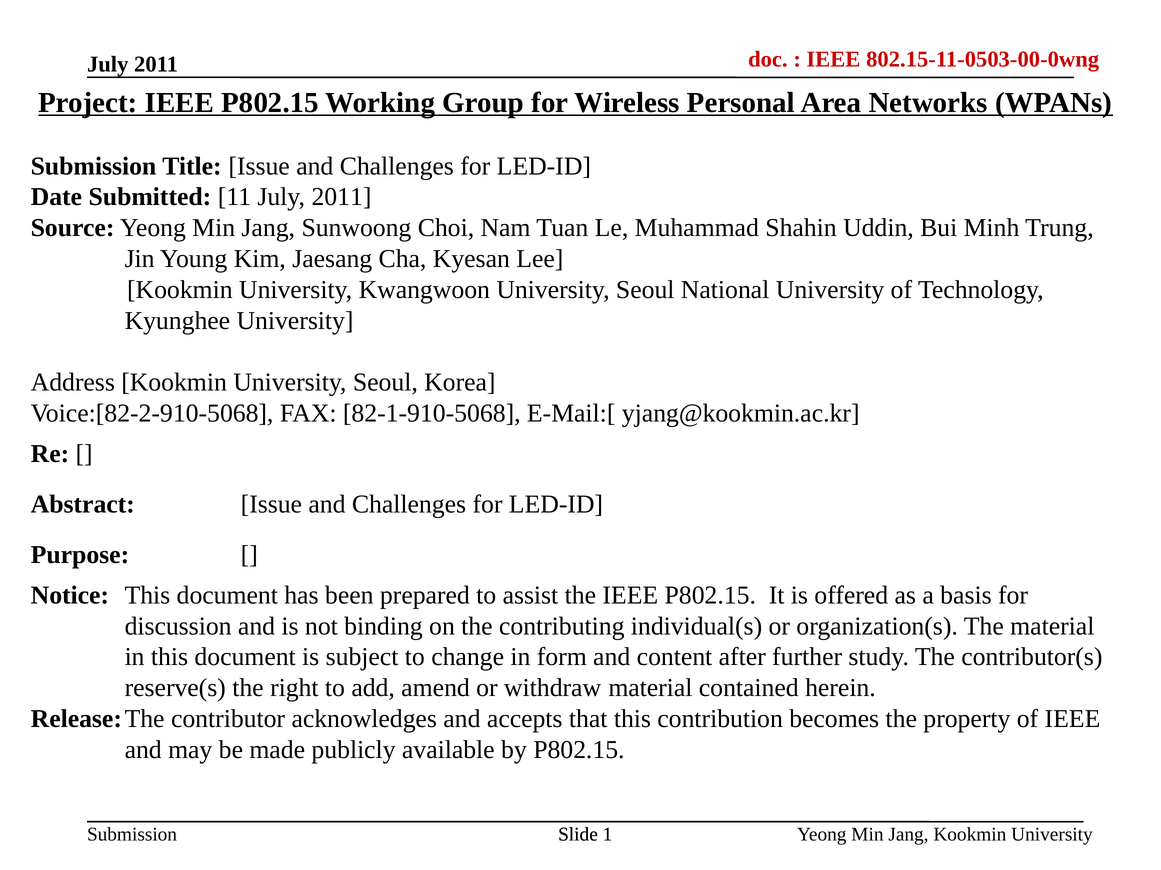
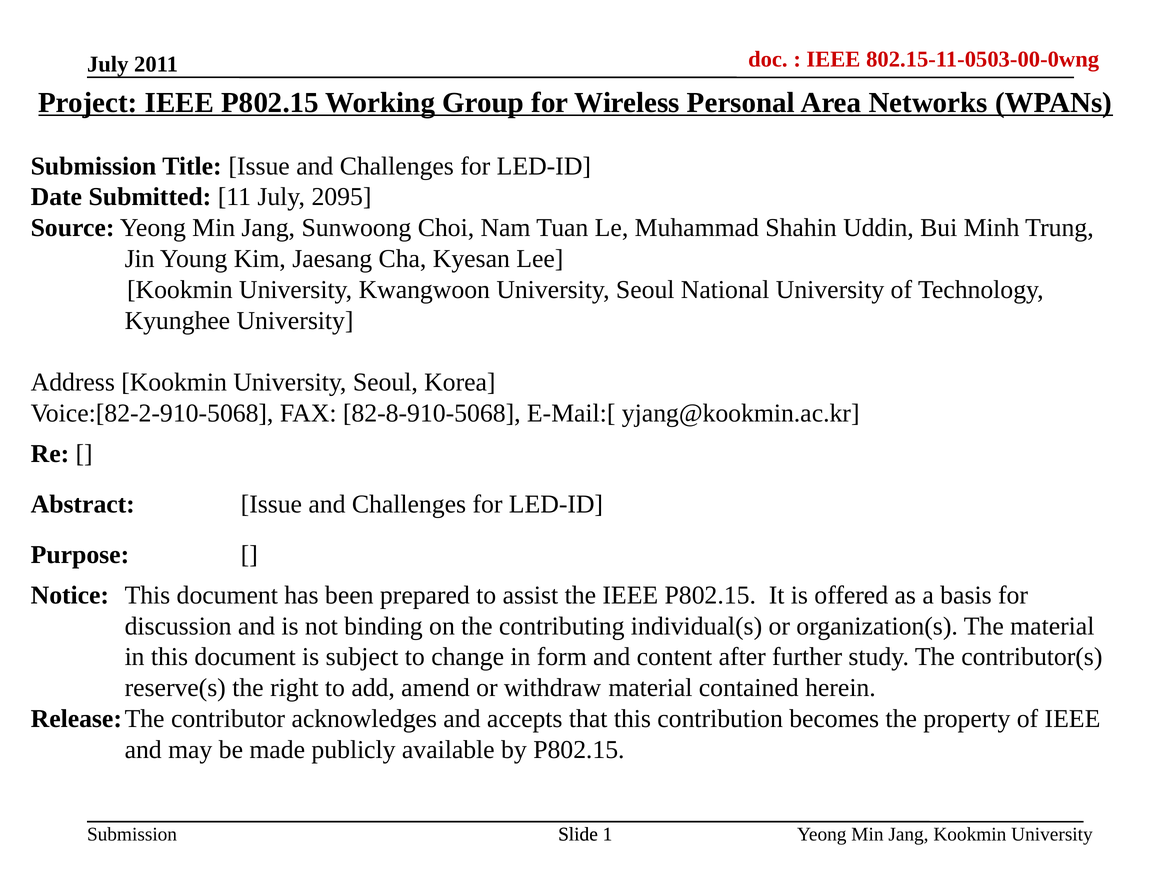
11 July 2011: 2011 -> 2095
82-1-910-5068: 82-1-910-5068 -> 82-8-910-5068
